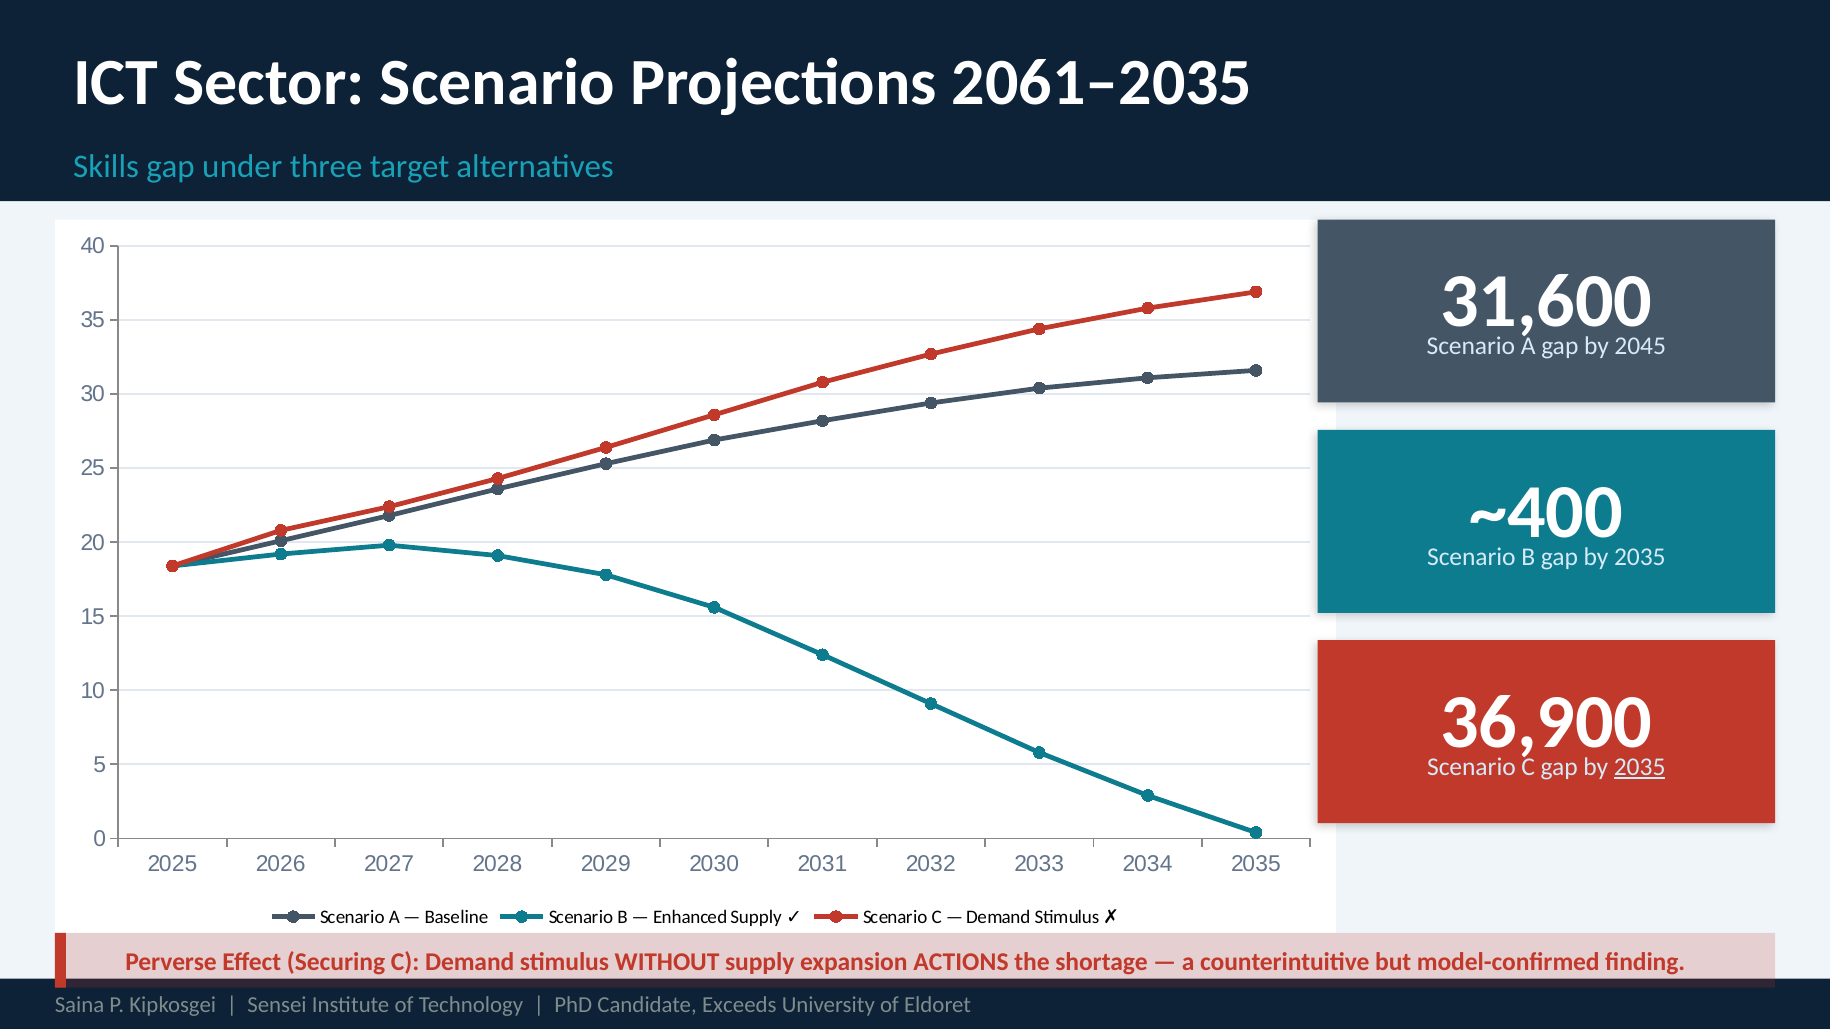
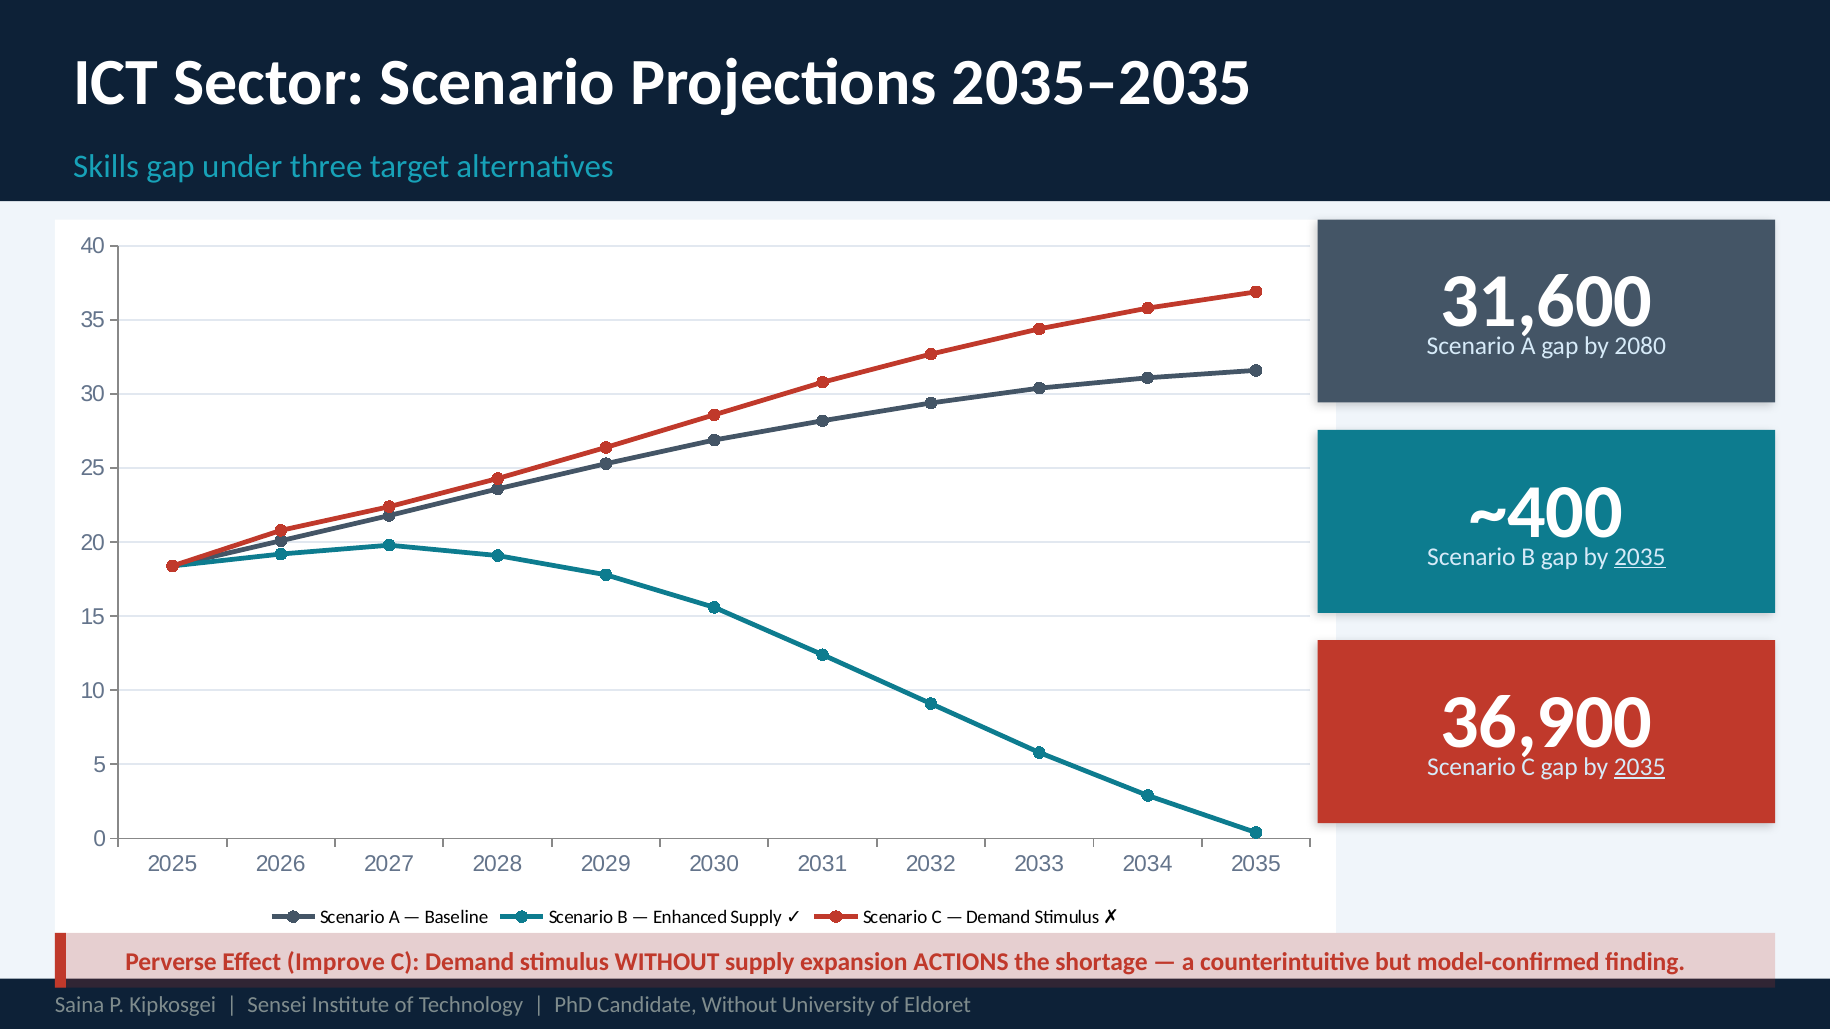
2061–2035: 2061–2035 -> 2035–2035
2045: 2045 -> 2080
2035 at (1640, 557) underline: none -> present
Securing: Securing -> Improve
Candidate Exceeds: Exceeds -> Without
